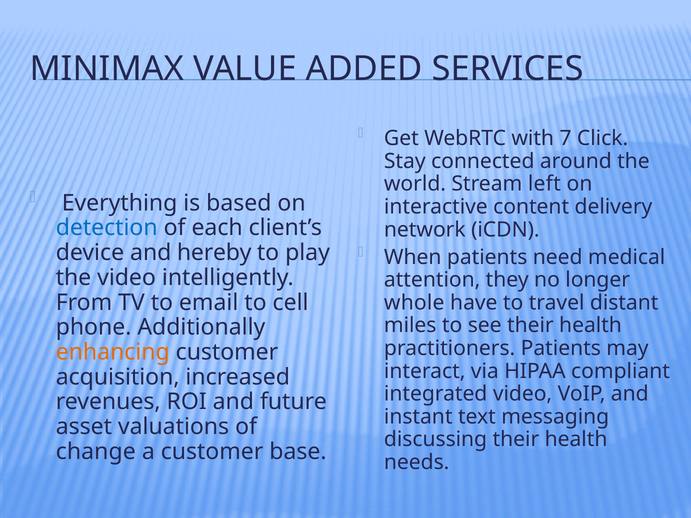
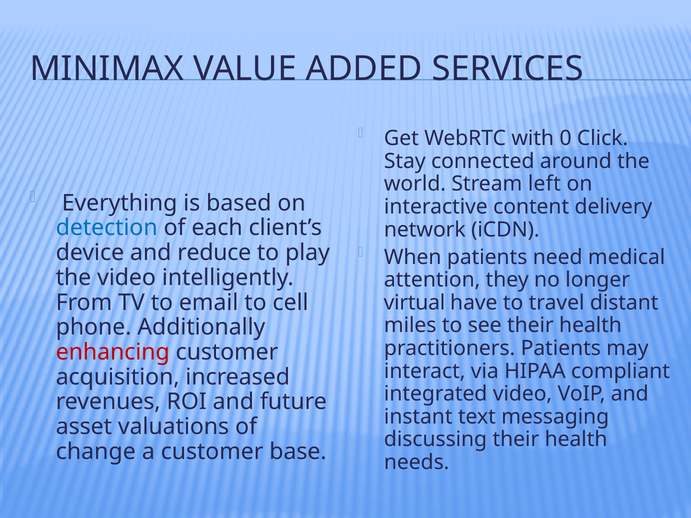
7: 7 -> 0
hereby: hereby -> reduce
whole: whole -> virtual
enhancing colour: orange -> red
